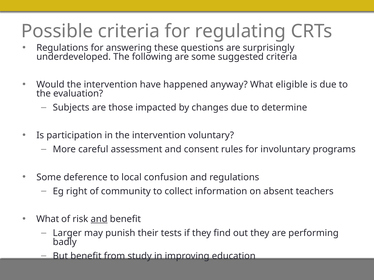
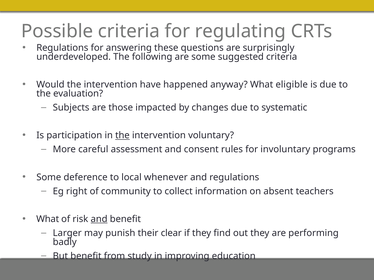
determine: determine -> systematic
the at (122, 136) underline: none -> present
confusion: confusion -> whenever
tests: tests -> clear
